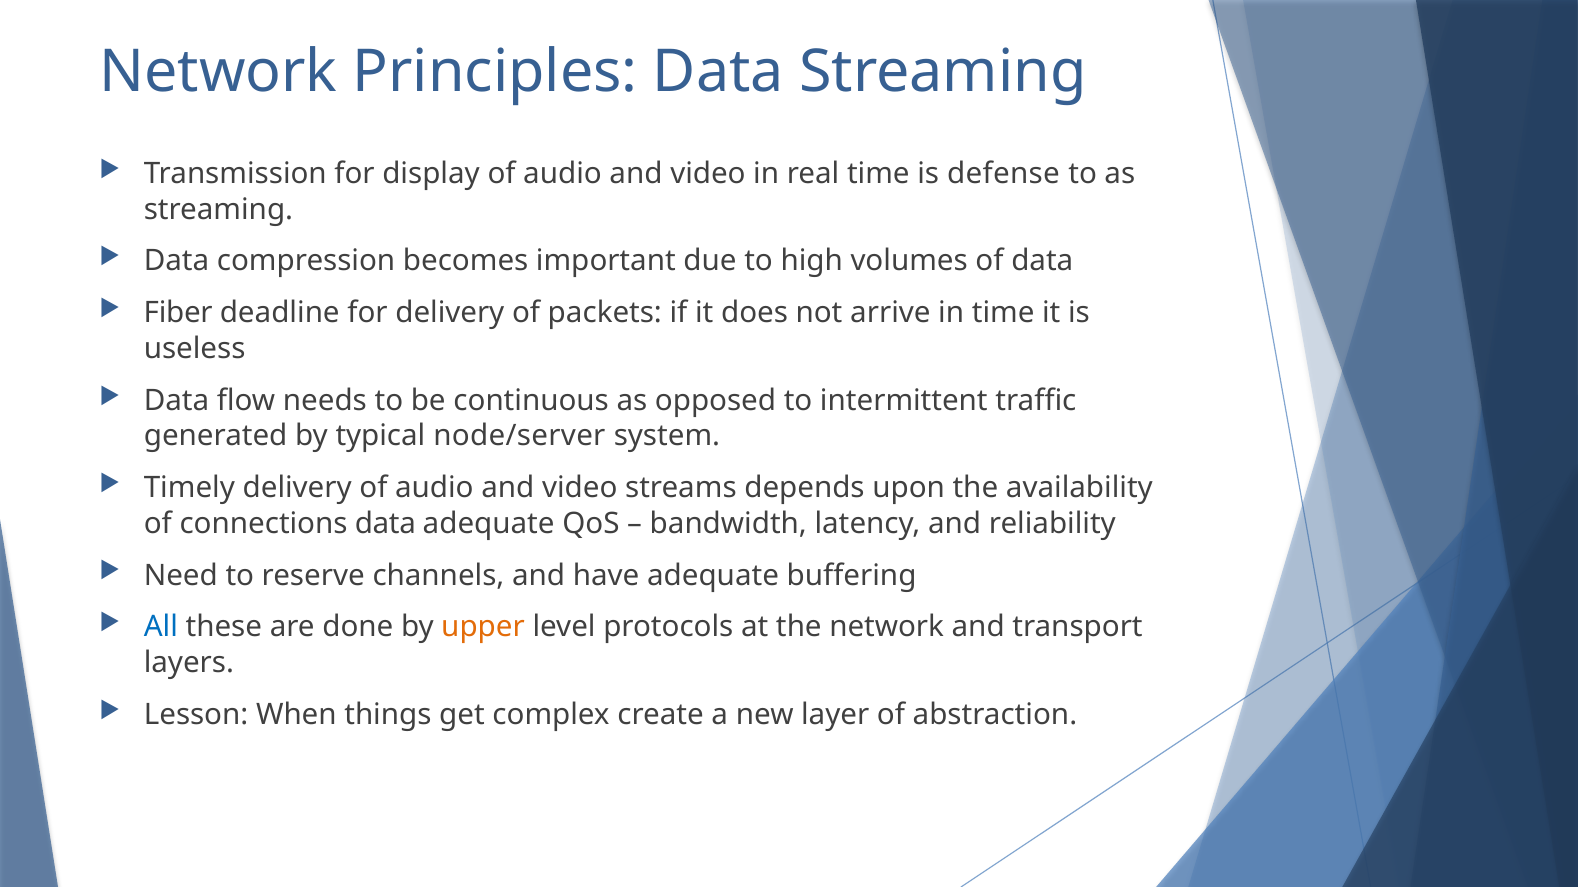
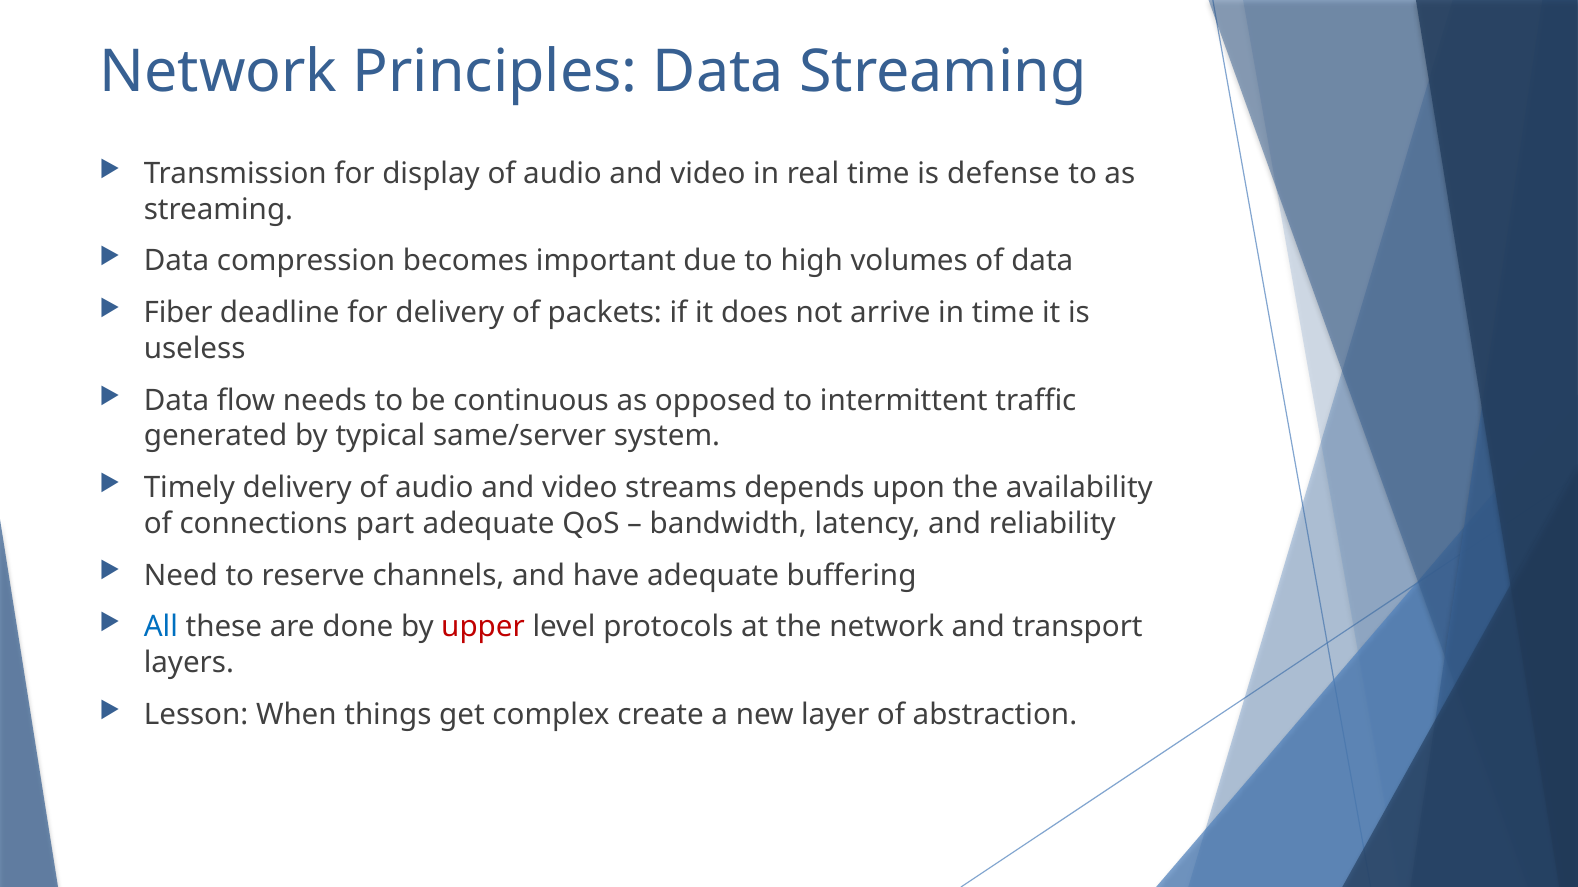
node/server: node/server -> same/server
connections data: data -> part
upper colour: orange -> red
